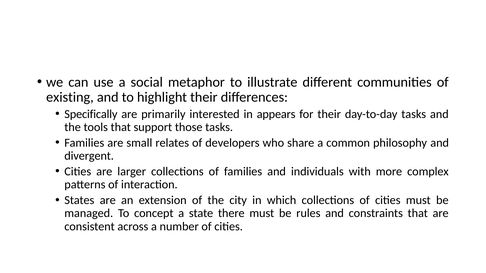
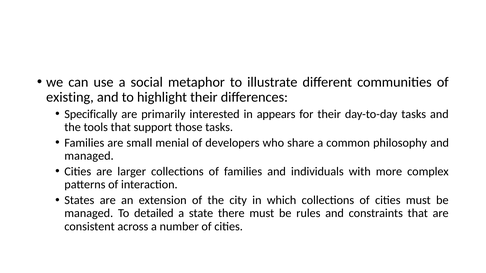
relates: relates -> menial
divergent at (89, 156): divergent -> managed
concept: concept -> detailed
